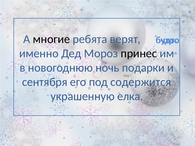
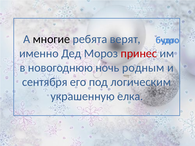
принес colour: black -> red
подарки: подарки -> родным
содержится: содержится -> логическим
